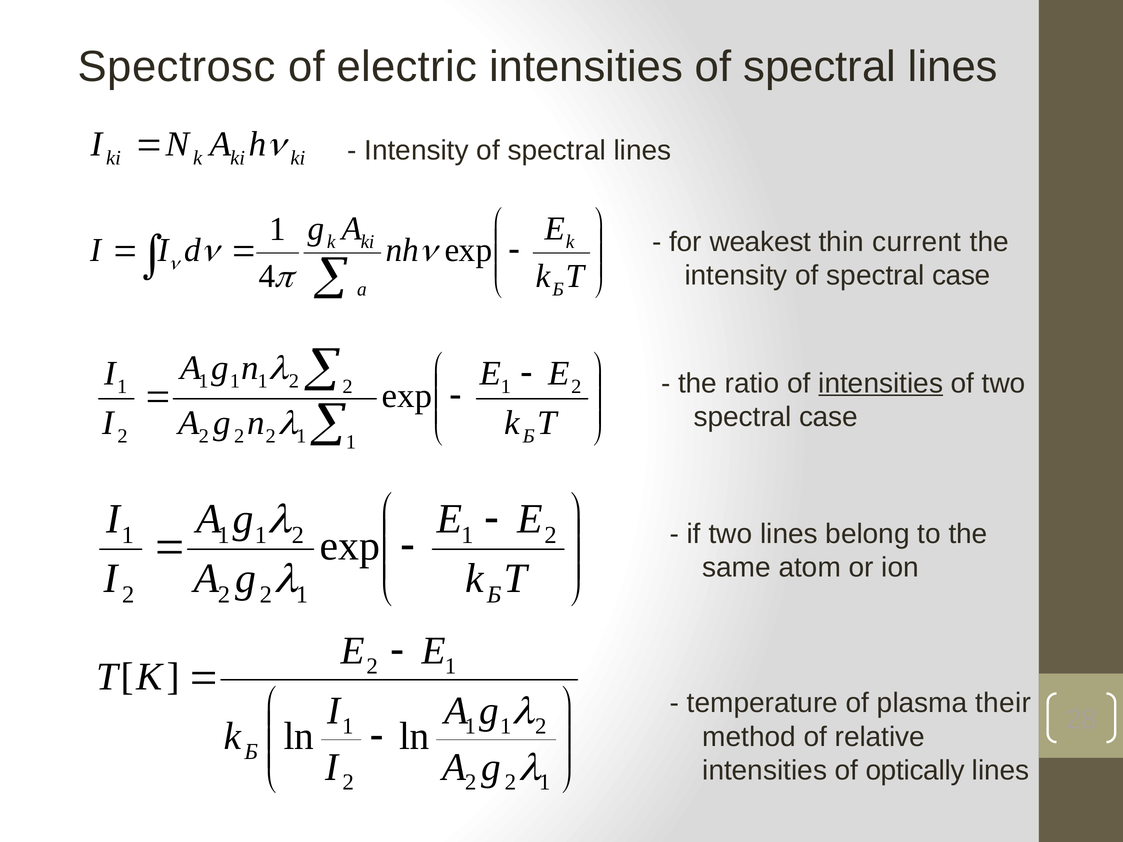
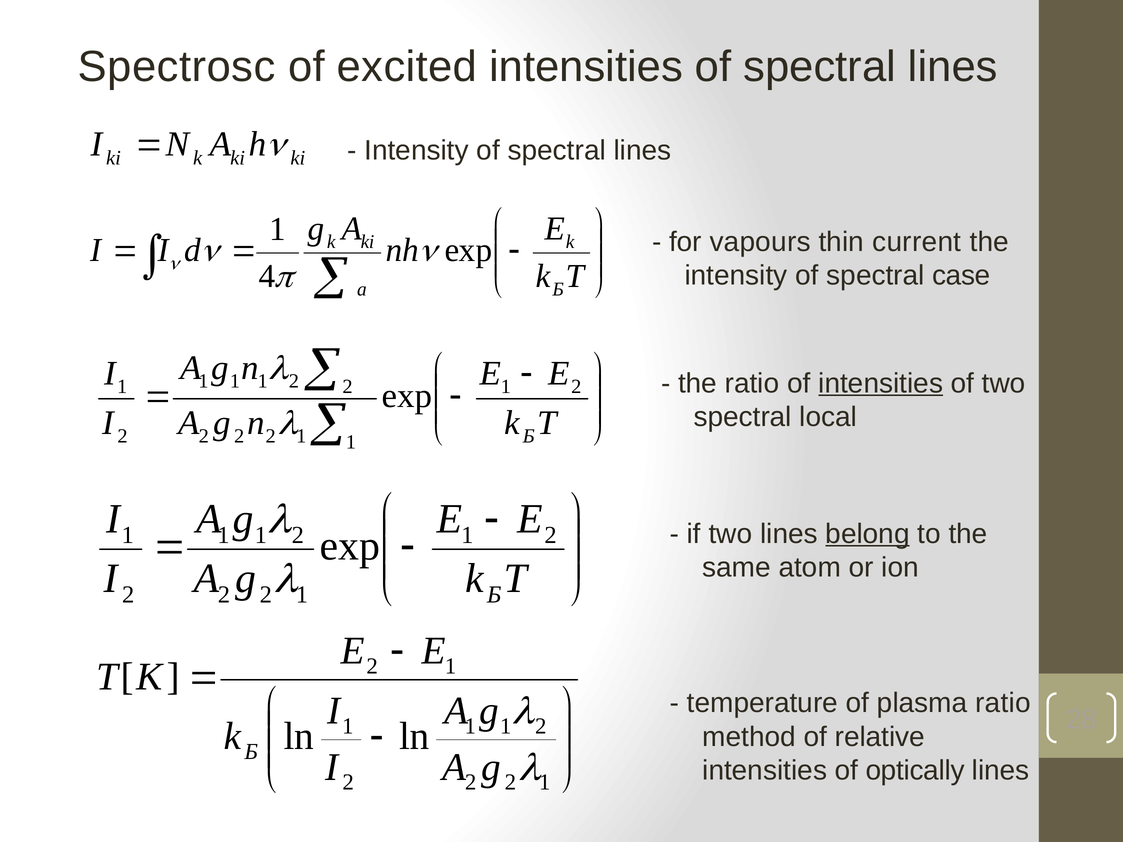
electric: electric -> excited
weakest: weakest -> vapours
case at (828, 417): case -> local
belong underline: none -> present
plasma their: their -> ratio
